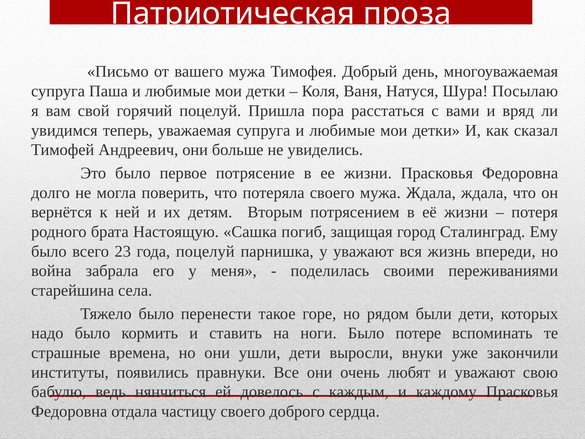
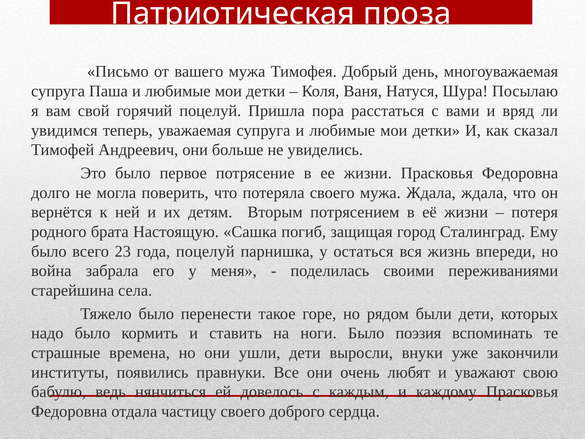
у уважают: уважают -> остаться
потере: потере -> поэзия
